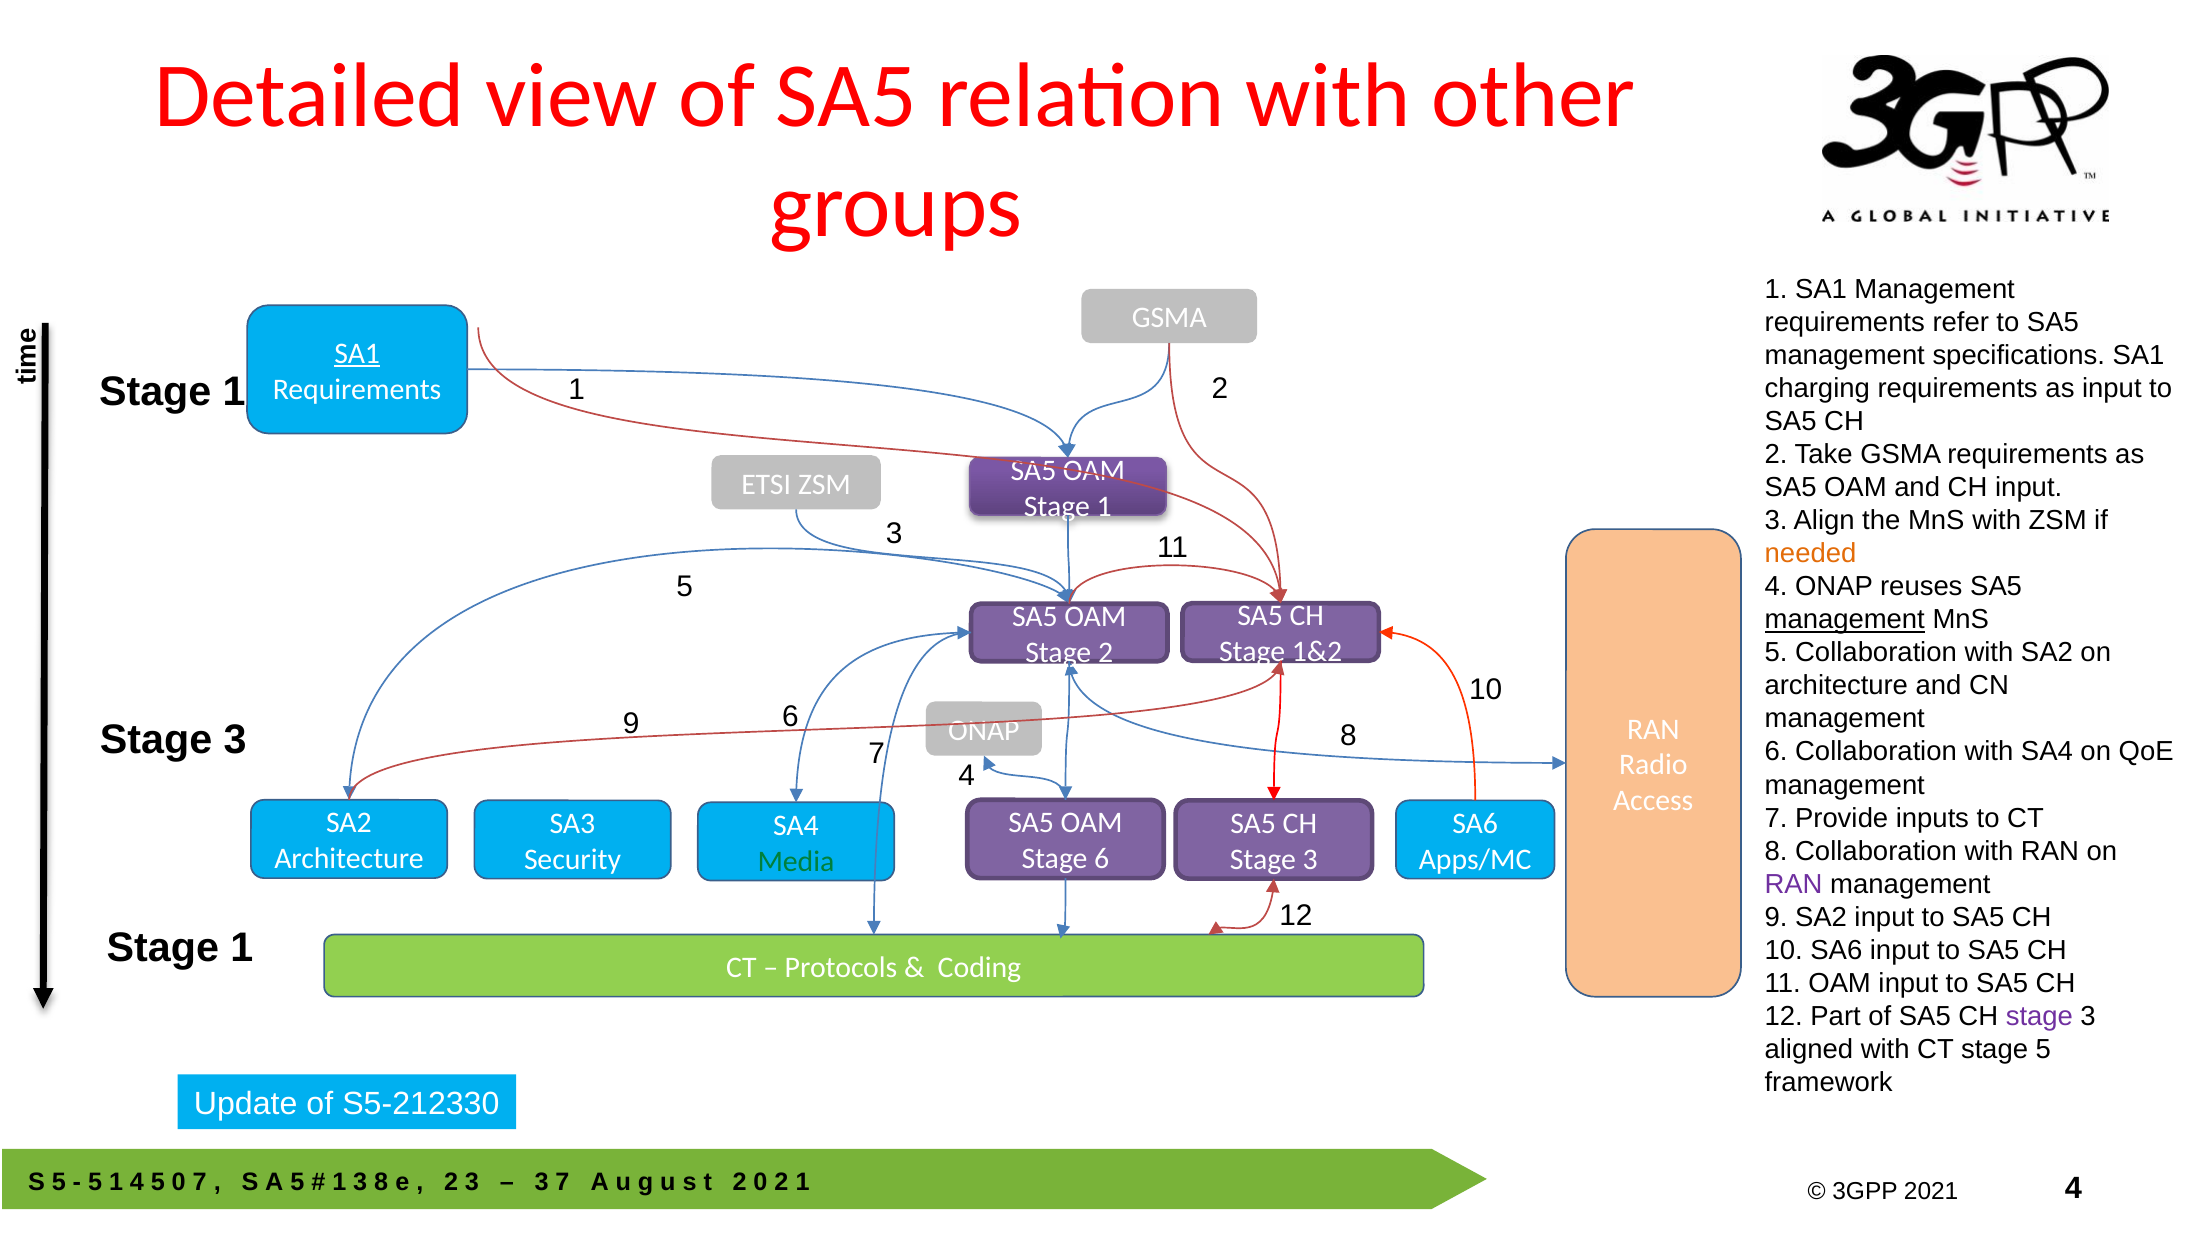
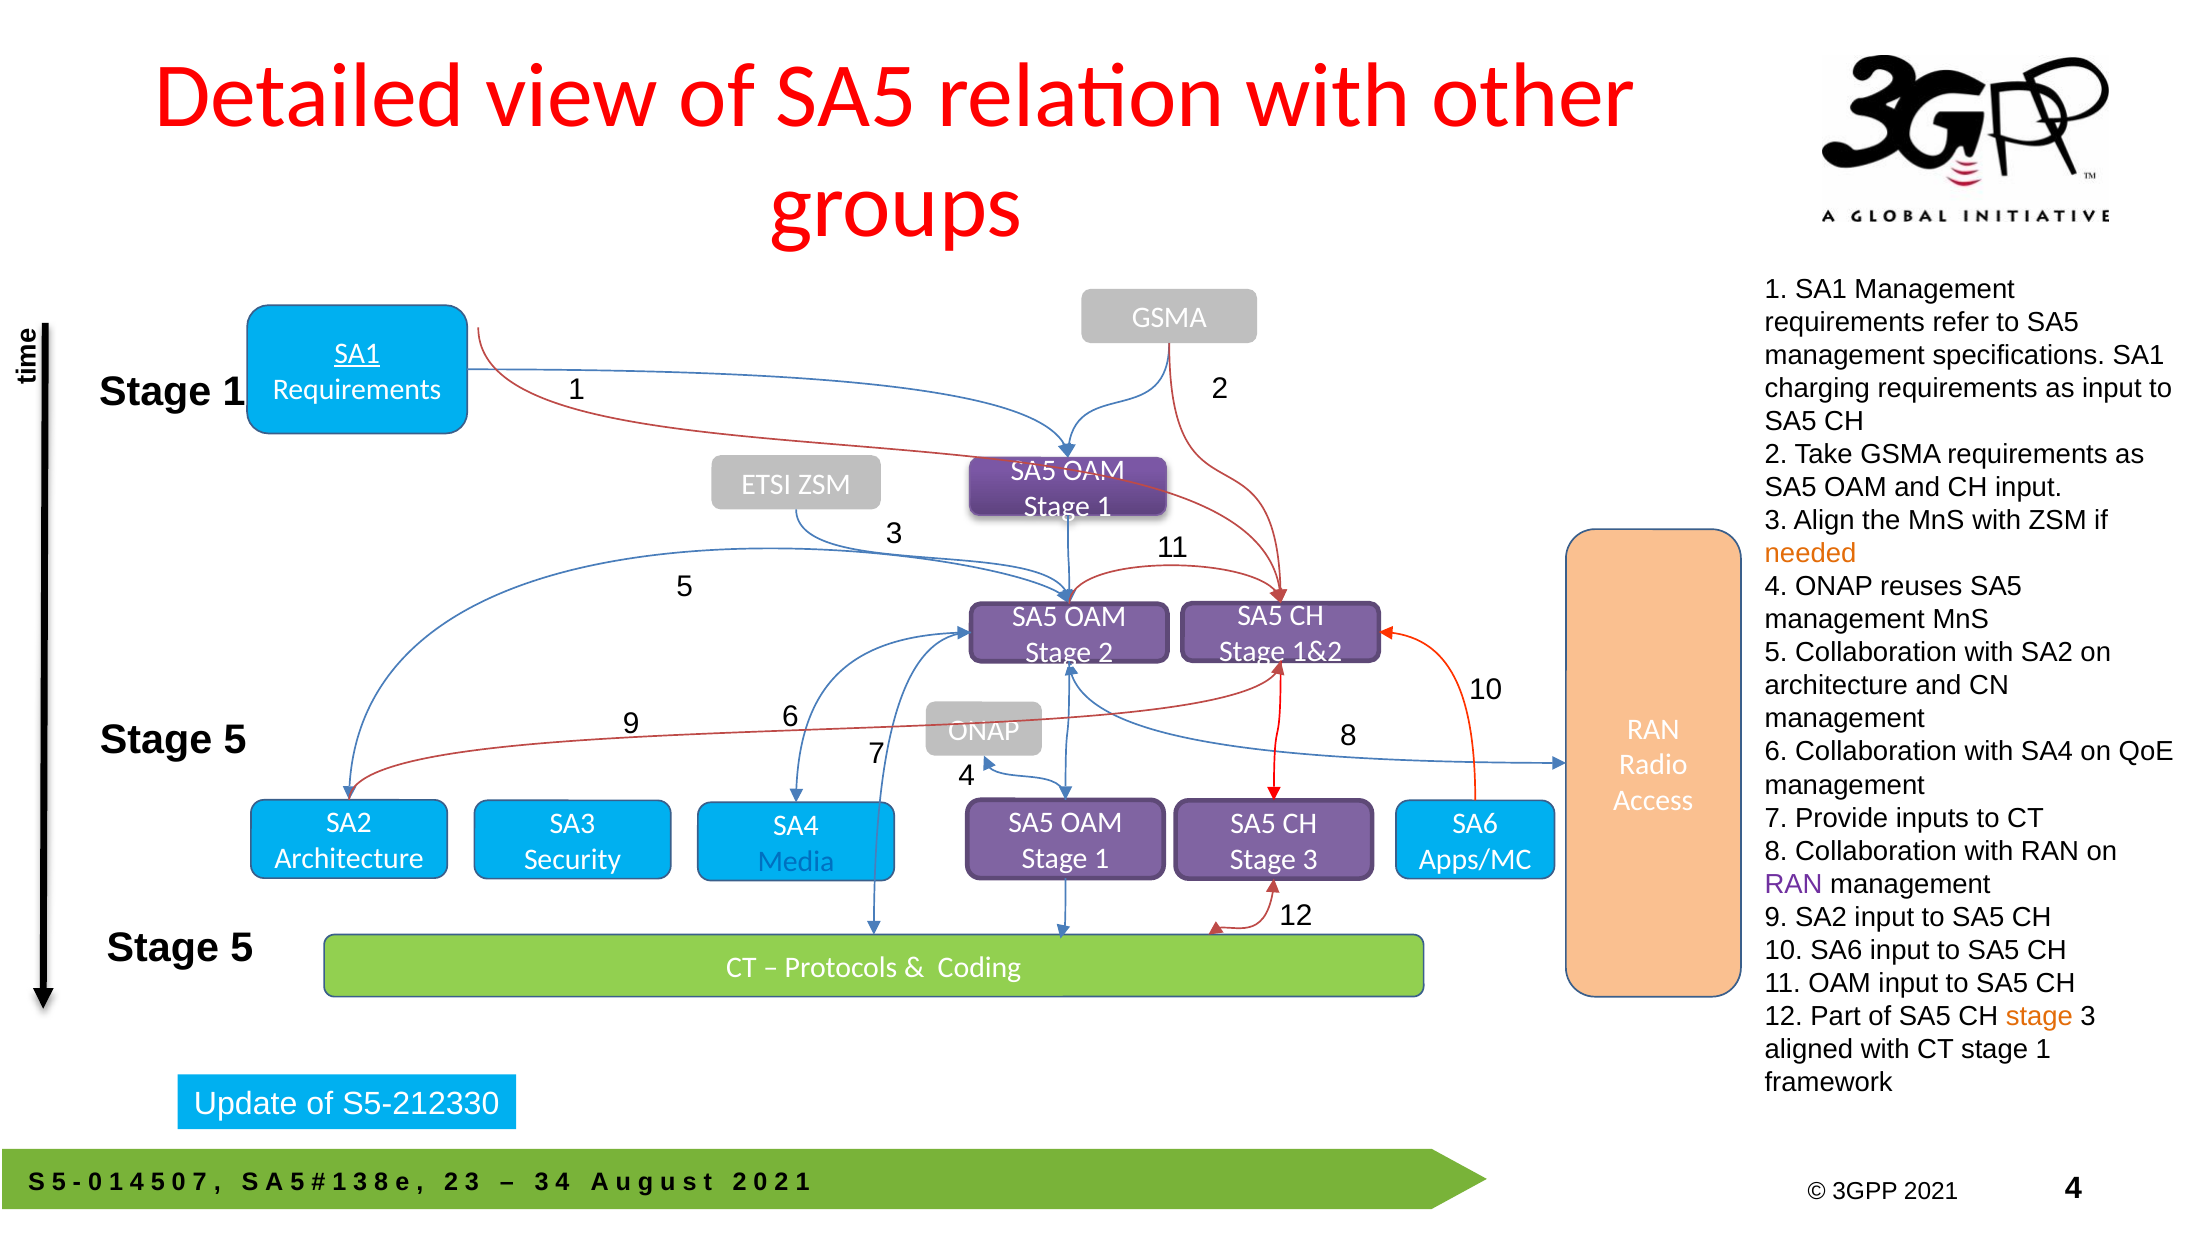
management at (1845, 620) underline: present -> none
3 at (235, 740): 3 -> 5
6 at (1102, 859): 6 -> 1
Media colour: green -> blue
1 at (242, 948): 1 -> 5
stage at (2039, 1016) colour: purple -> orange
CT stage 5: 5 -> 1
5 at (95, 1182): 5 -> 0
7 at (562, 1182): 7 -> 4
